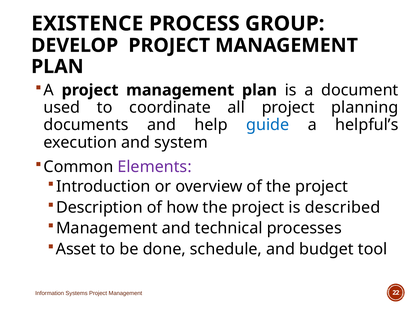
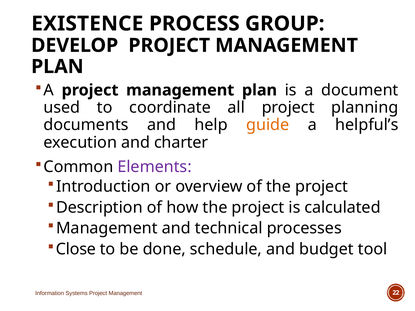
guide colour: blue -> orange
system: system -> charter
described: described -> calculated
Asset: Asset -> Close
